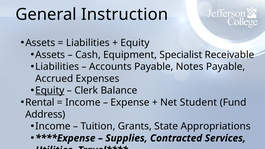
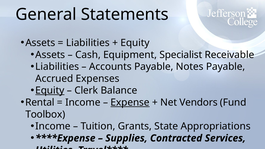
Instruction: Instruction -> Statements
Expense underline: none -> present
Student: Student -> Vendors
Address: Address -> Toolbox
